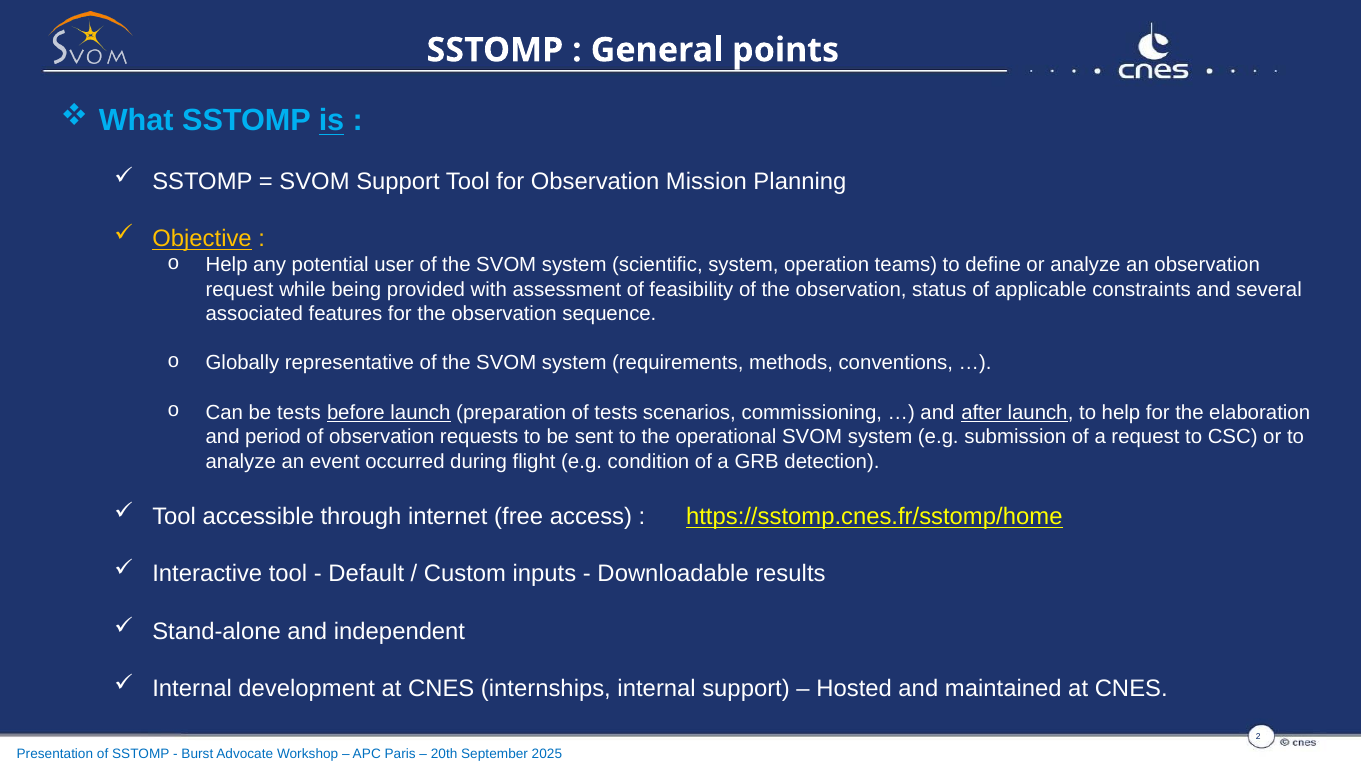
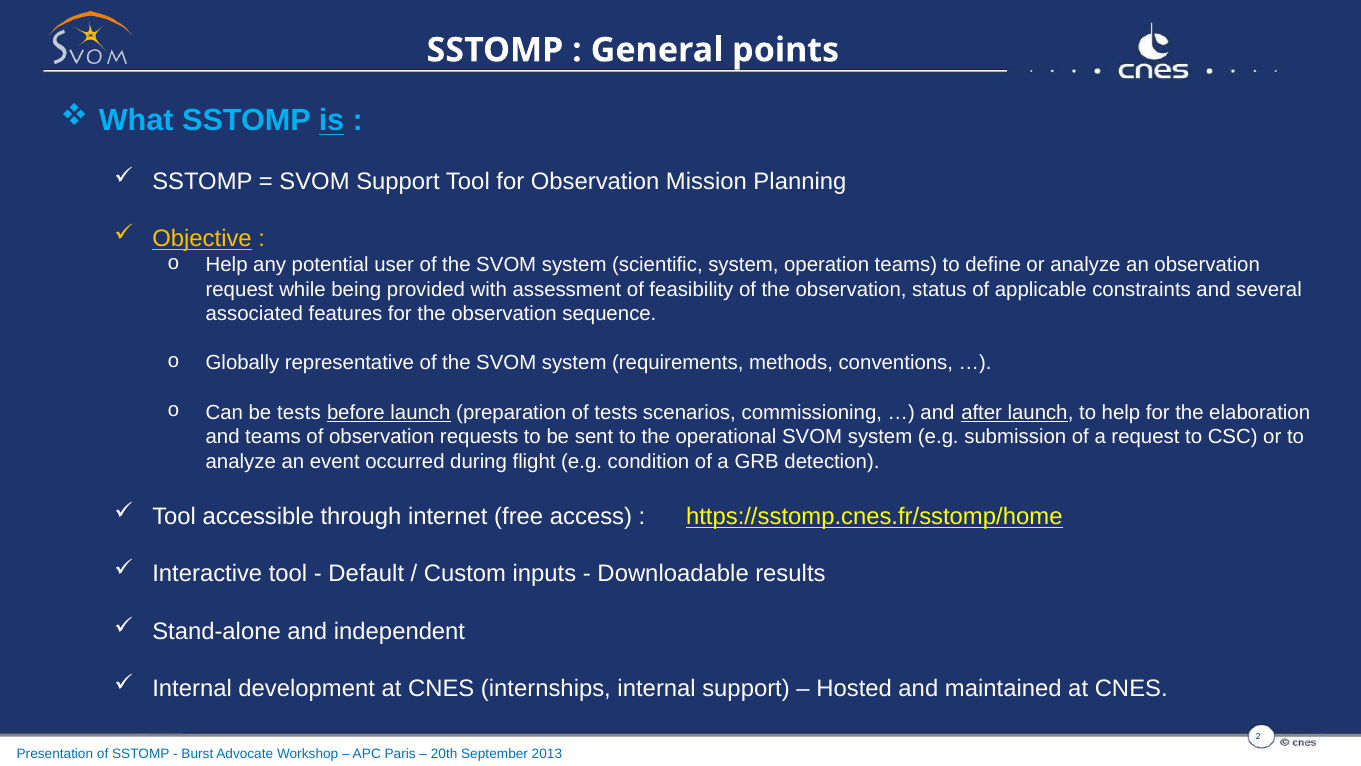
and period: period -> teams
2025: 2025 -> 2013
